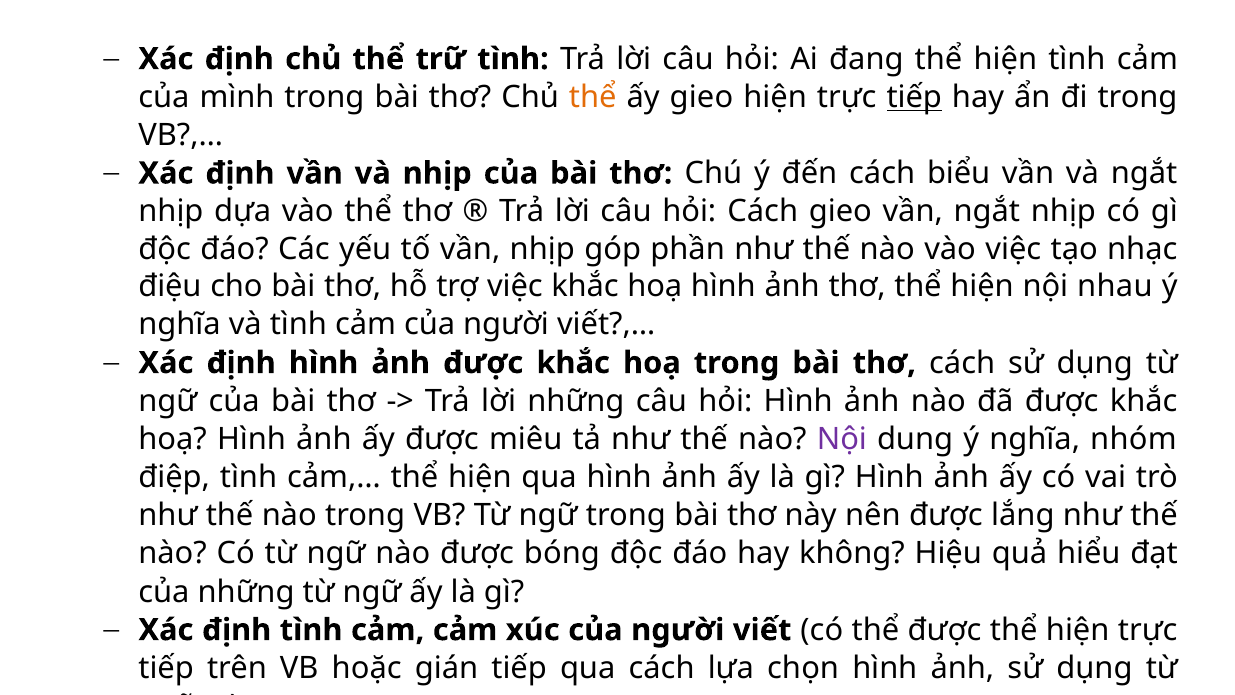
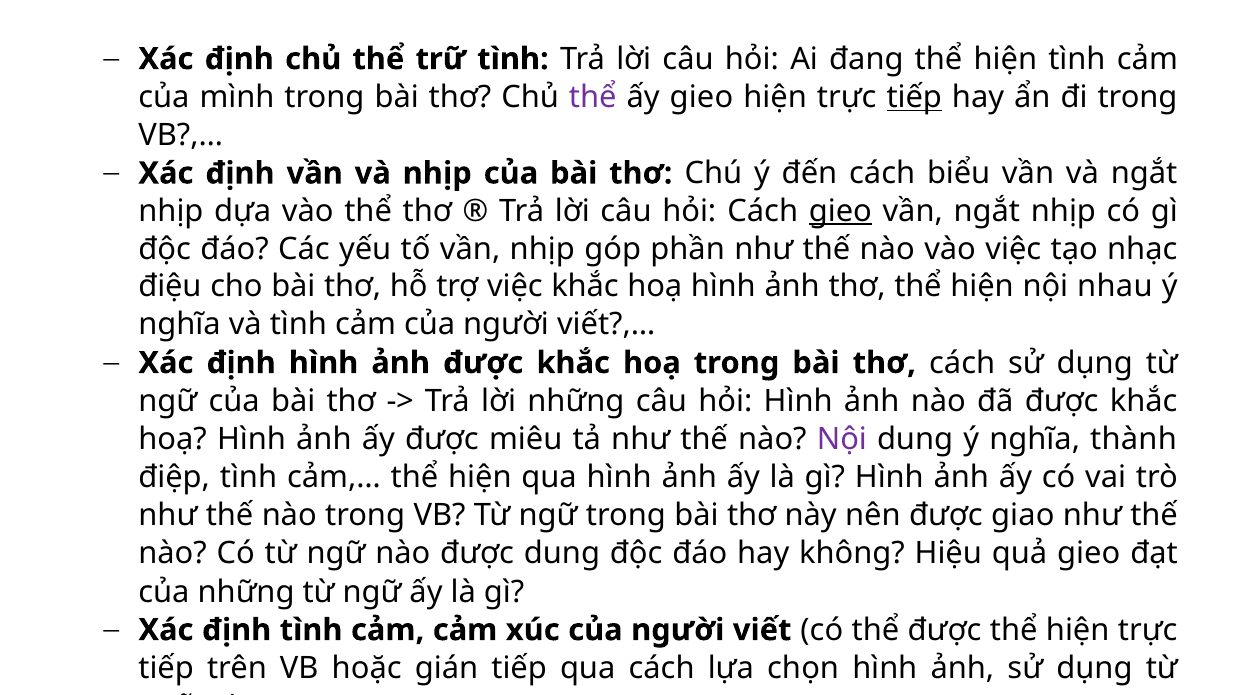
thể at (593, 97) colour: orange -> purple
gieo at (840, 211) underline: none -> present
nhóm: nhóm -> thành
lắng: lắng -> giao
được bóng: bóng -> dung
quả hiểu: hiểu -> gieo
